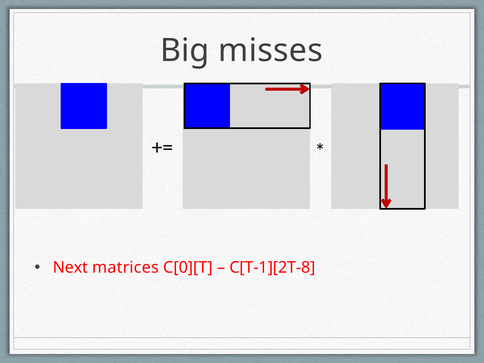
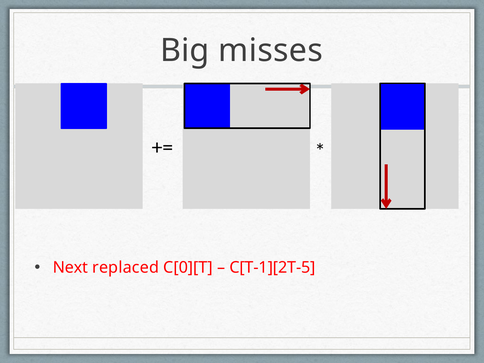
matrices: matrices -> replaced
C[T-1][2T-8: C[T-1][2T-8 -> C[T-1][2T-5
